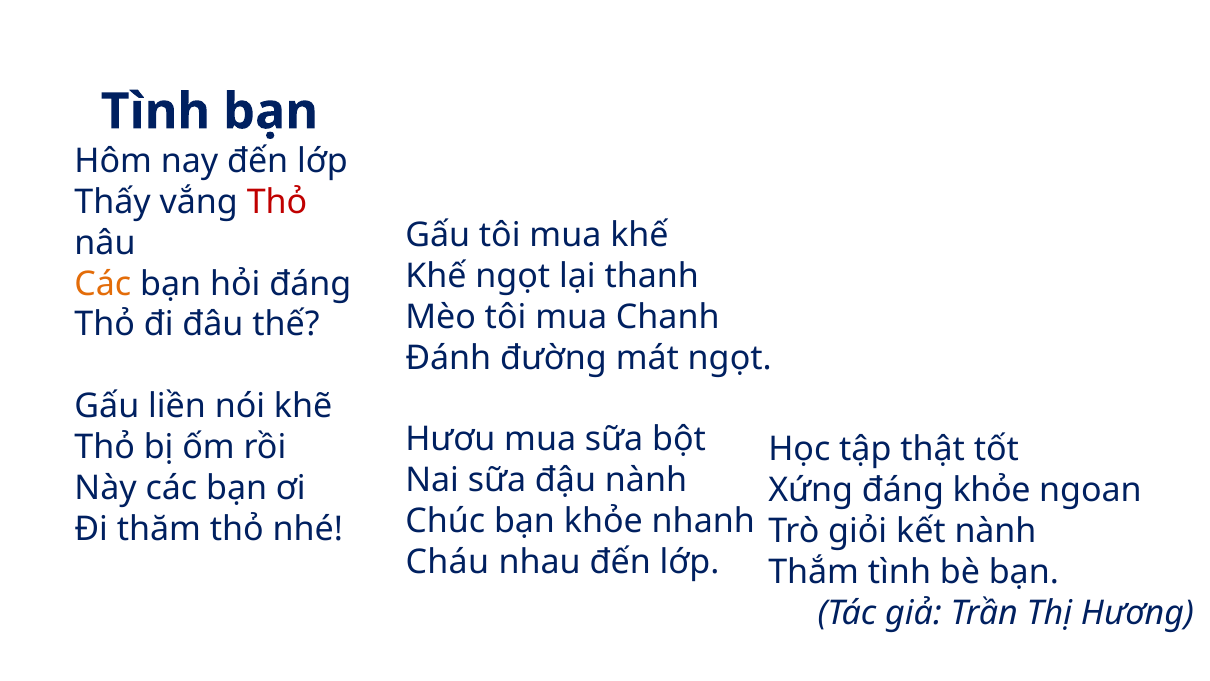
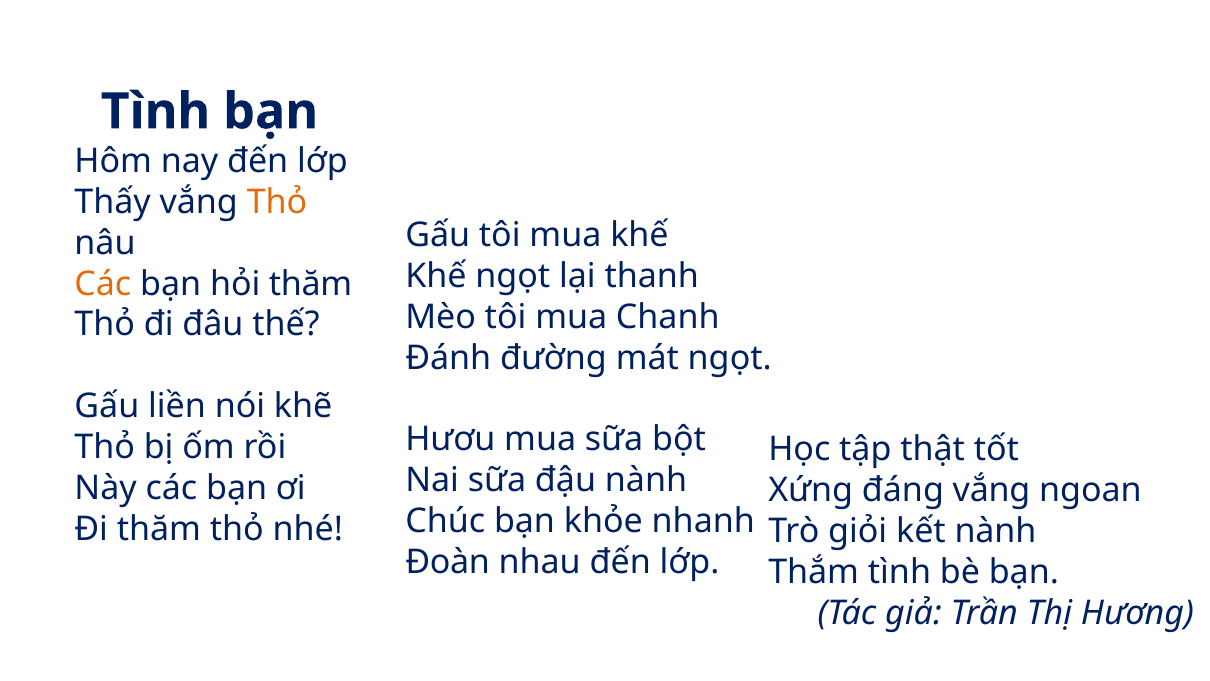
Thỏ at (277, 202) colour: red -> orange
hỏi đáng: đáng -> thăm
đáng khỏe: khỏe -> vắng
Cháu: Cháu -> Đoàn
